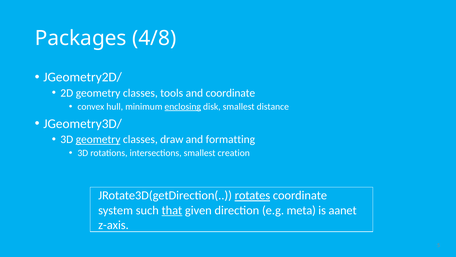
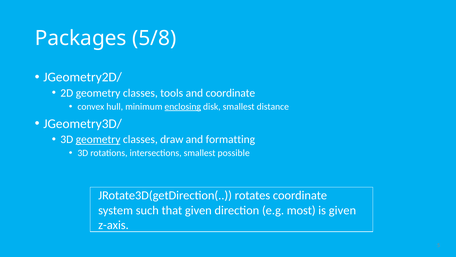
4/8: 4/8 -> 5/8
creation: creation -> possible
rotates underline: present -> none
that underline: present -> none
meta: meta -> most
is aanet: aanet -> given
